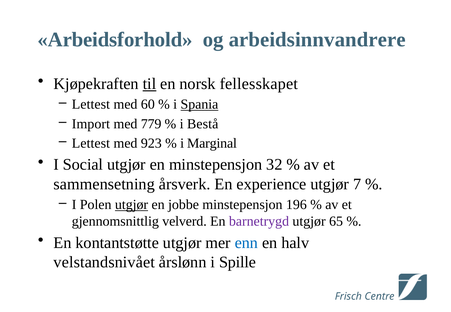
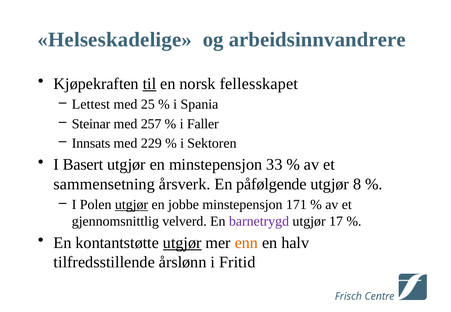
Arbeidsforhold: Arbeidsforhold -> Helseskadelige
60: 60 -> 25
Spania underline: present -> none
Import: Import -> Steinar
779: 779 -> 257
Bestå: Bestå -> Faller
Lettest at (91, 143): Lettest -> Innsats
923: 923 -> 229
Marginal: Marginal -> Sektoren
Social: Social -> Basert
32: 32 -> 33
experience: experience -> påfølgende
7: 7 -> 8
196: 196 -> 171
65: 65 -> 17
utgjør at (182, 243) underline: none -> present
enn colour: blue -> orange
velstandsnivået: velstandsnivået -> tilfredsstillende
Spille: Spille -> Fritid
